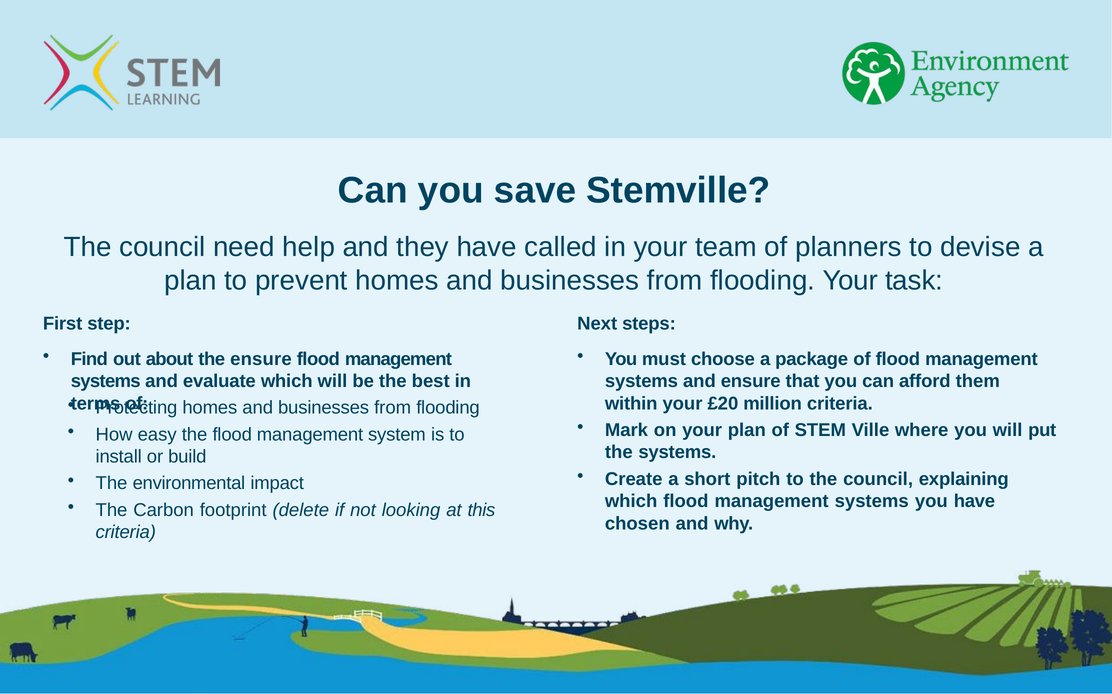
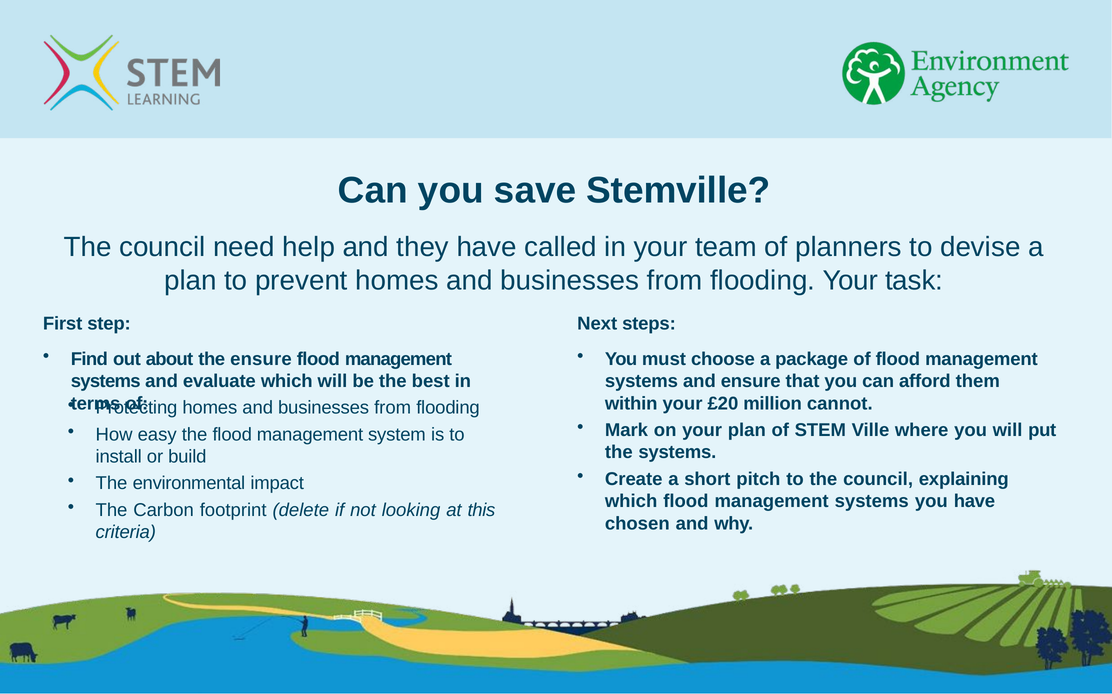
million criteria: criteria -> cannot
